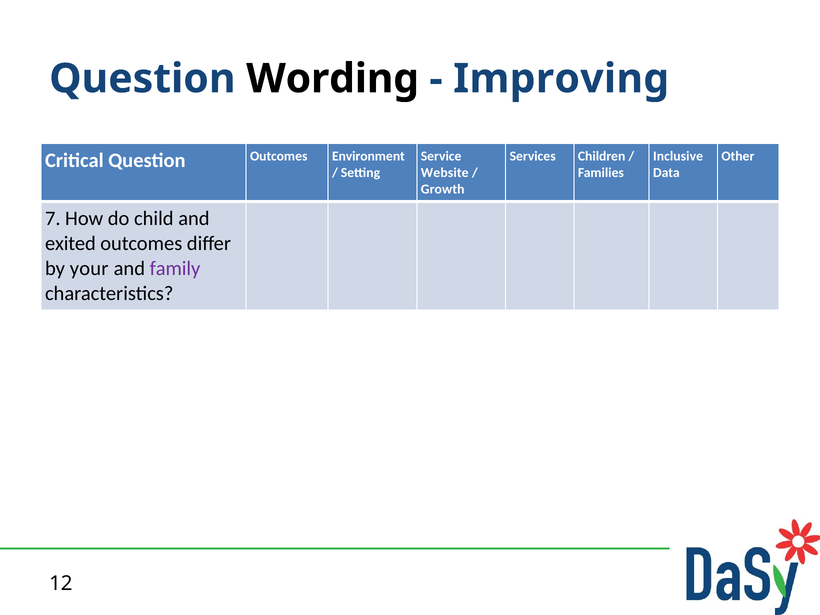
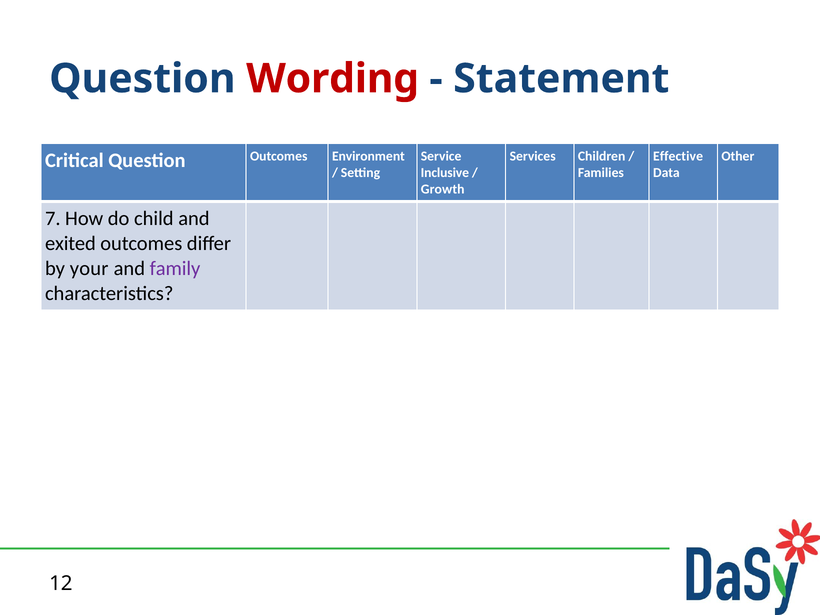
Wording colour: black -> red
Improving: Improving -> Statement
Inclusive: Inclusive -> Effective
Website: Website -> Inclusive
